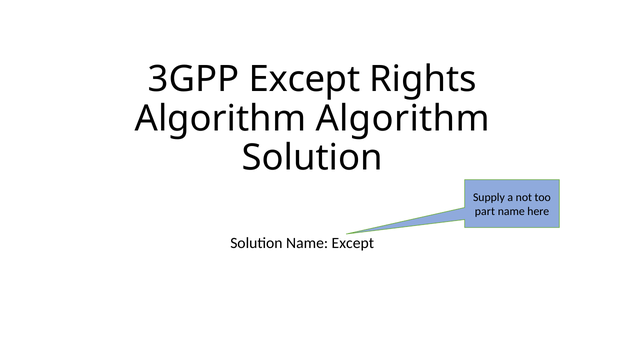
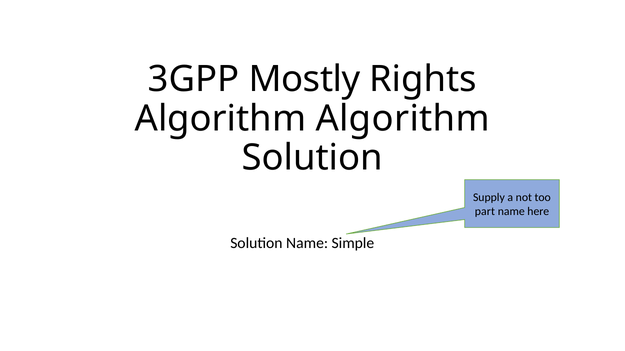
3GPP Except: Except -> Mostly
Name Except: Except -> Simple
